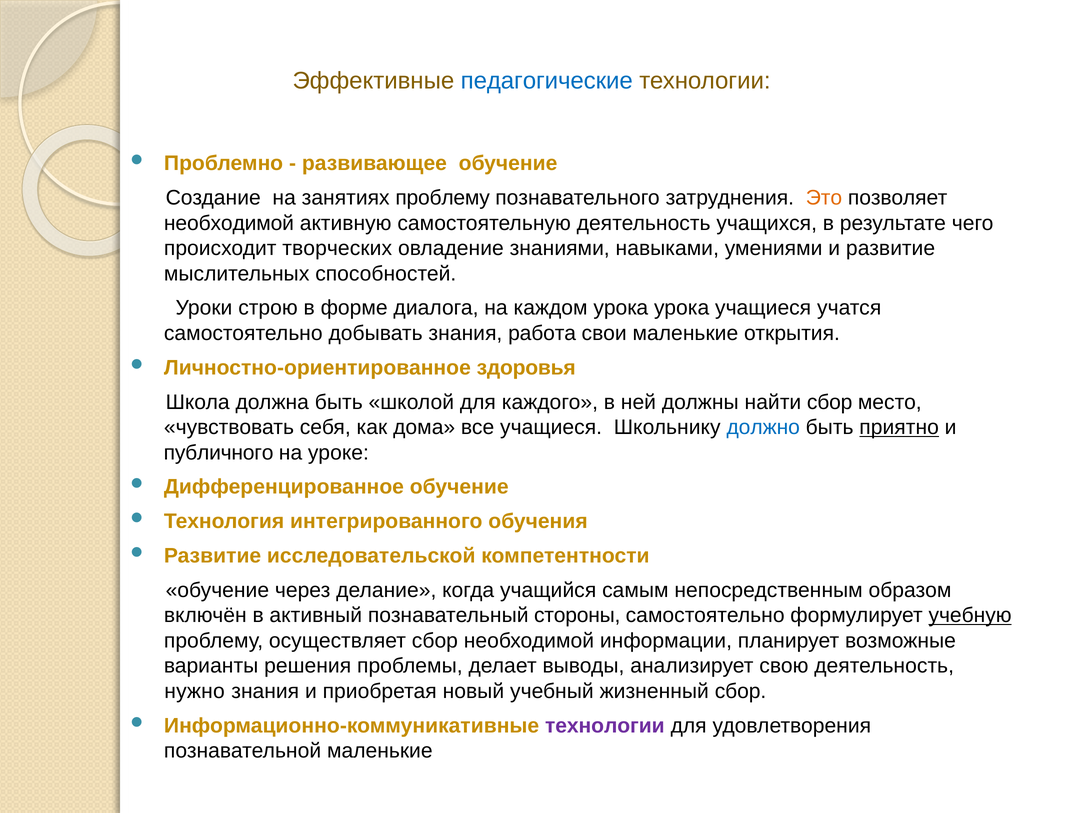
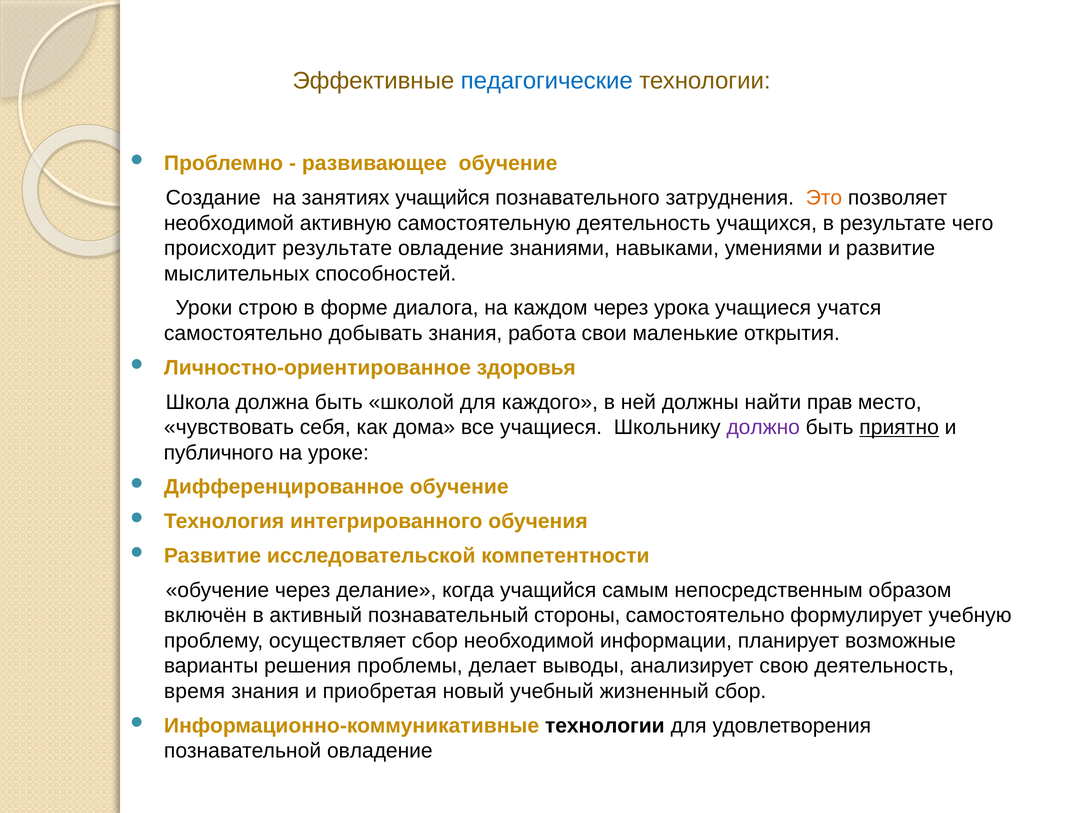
занятиях проблему: проблему -> учащийся
происходит творческих: творческих -> результате
каждом урока: урока -> через
найти сбор: сбор -> прав
должно colour: blue -> purple
учебную underline: present -> none
нужно: нужно -> время
технологии at (605, 725) colour: purple -> black
познавательной маленькие: маленькие -> овладение
